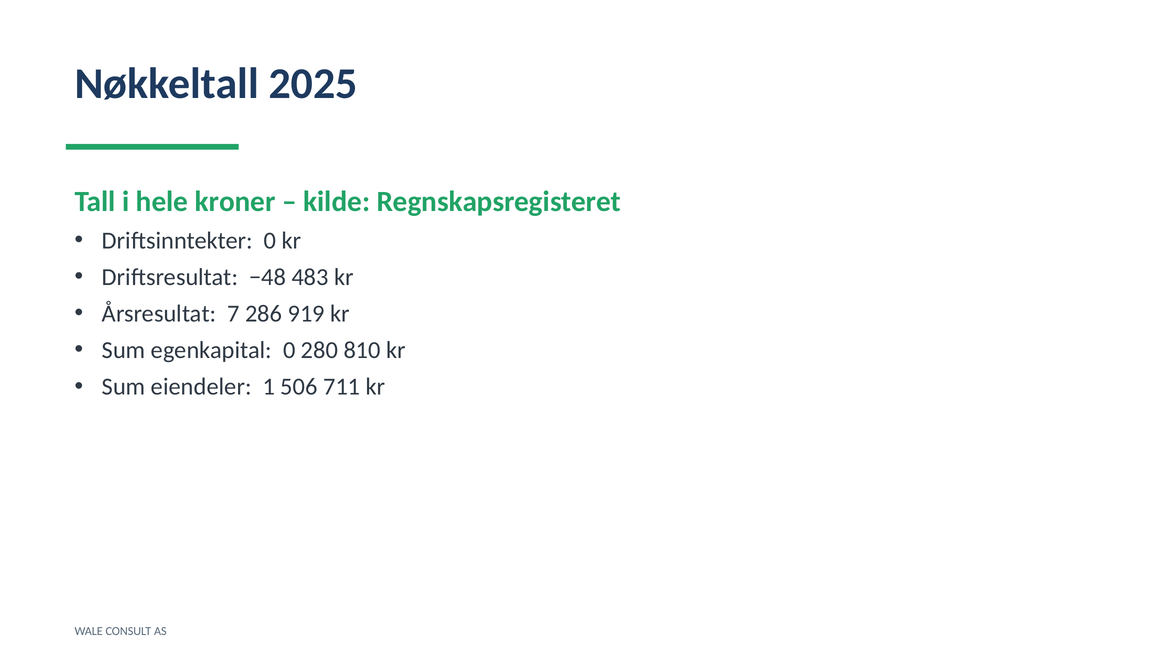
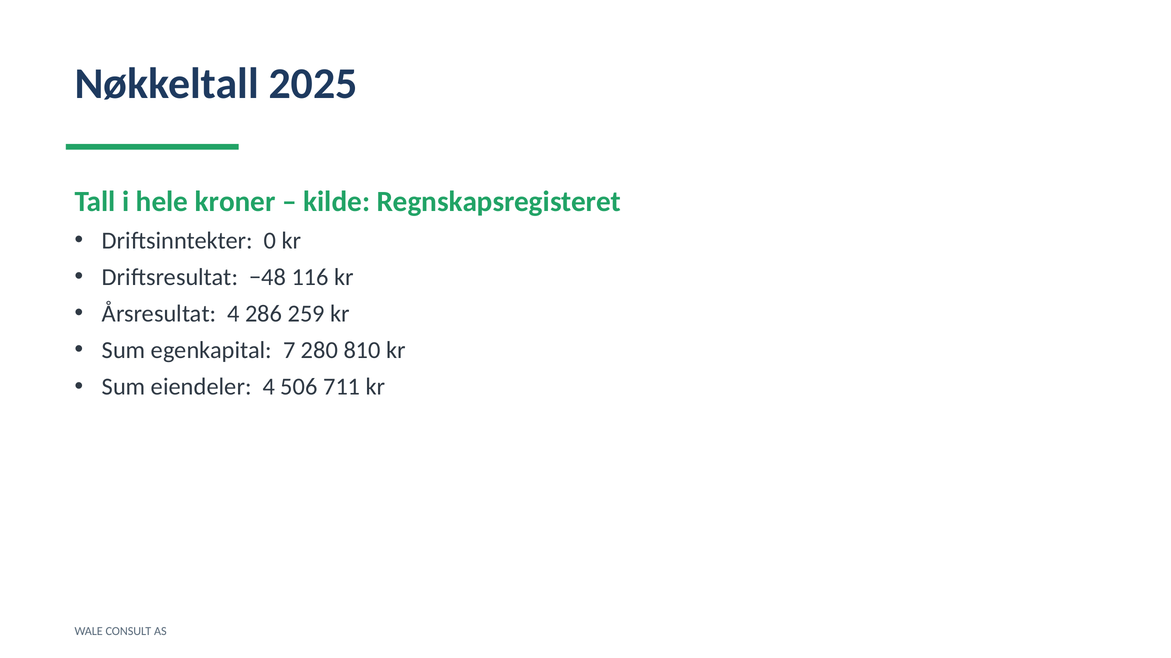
483: 483 -> 116
Årsresultat 7: 7 -> 4
919: 919 -> 259
egenkapital 0: 0 -> 7
eiendeler 1: 1 -> 4
